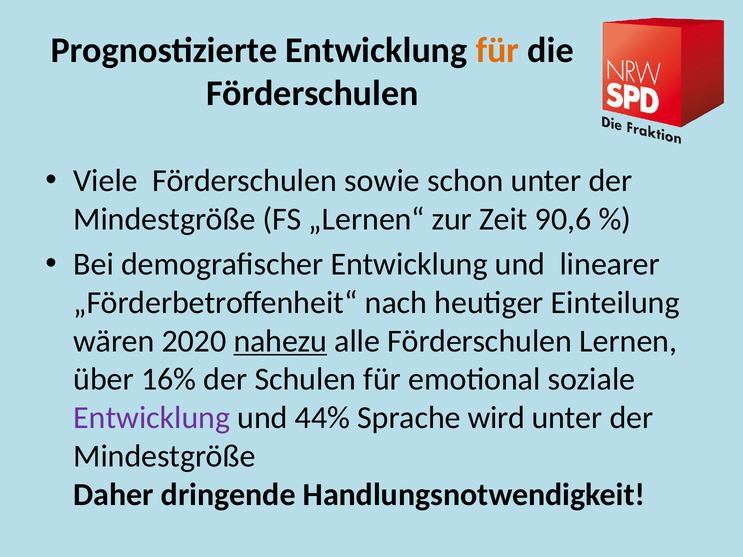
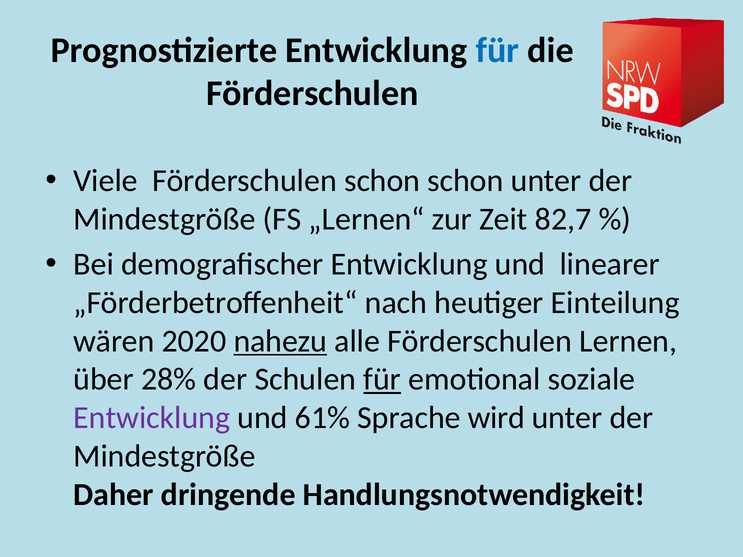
für at (497, 50) colour: orange -> blue
Förderschulen sowie: sowie -> schon
90,6: 90,6 -> 82,7
16%: 16% -> 28%
für at (382, 380) underline: none -> present
44%: 44% -> 61%
